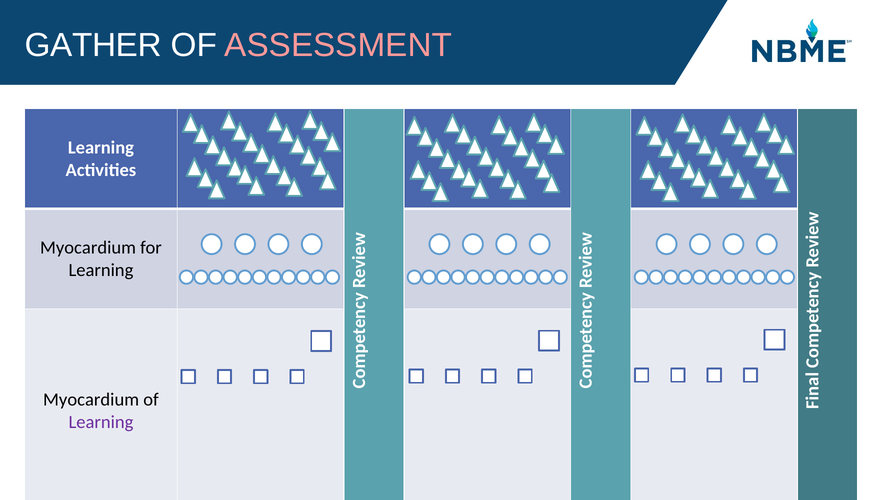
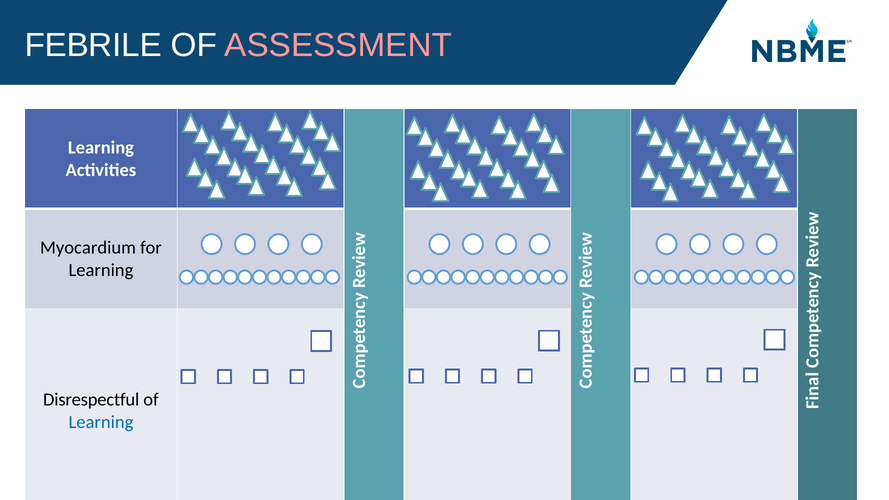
GATHER: GATHER -> FEBRILE
Myocardium at (91, 399): Myocardium -> Disrespectful
Learning at (101, 422) colour: purple -> blue
